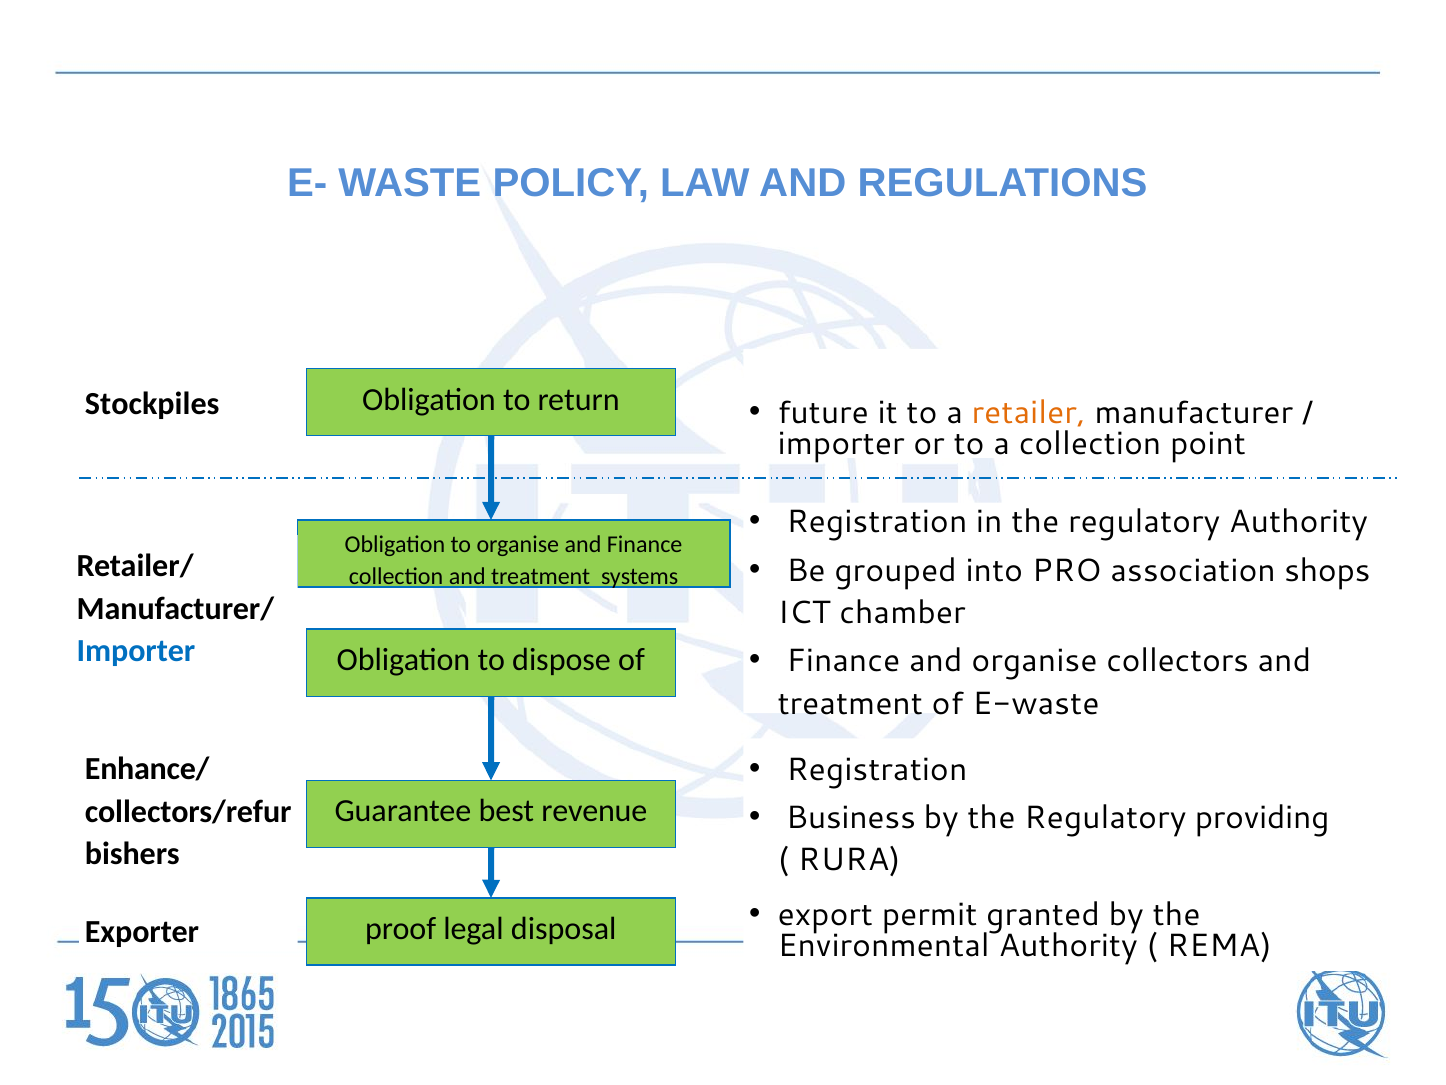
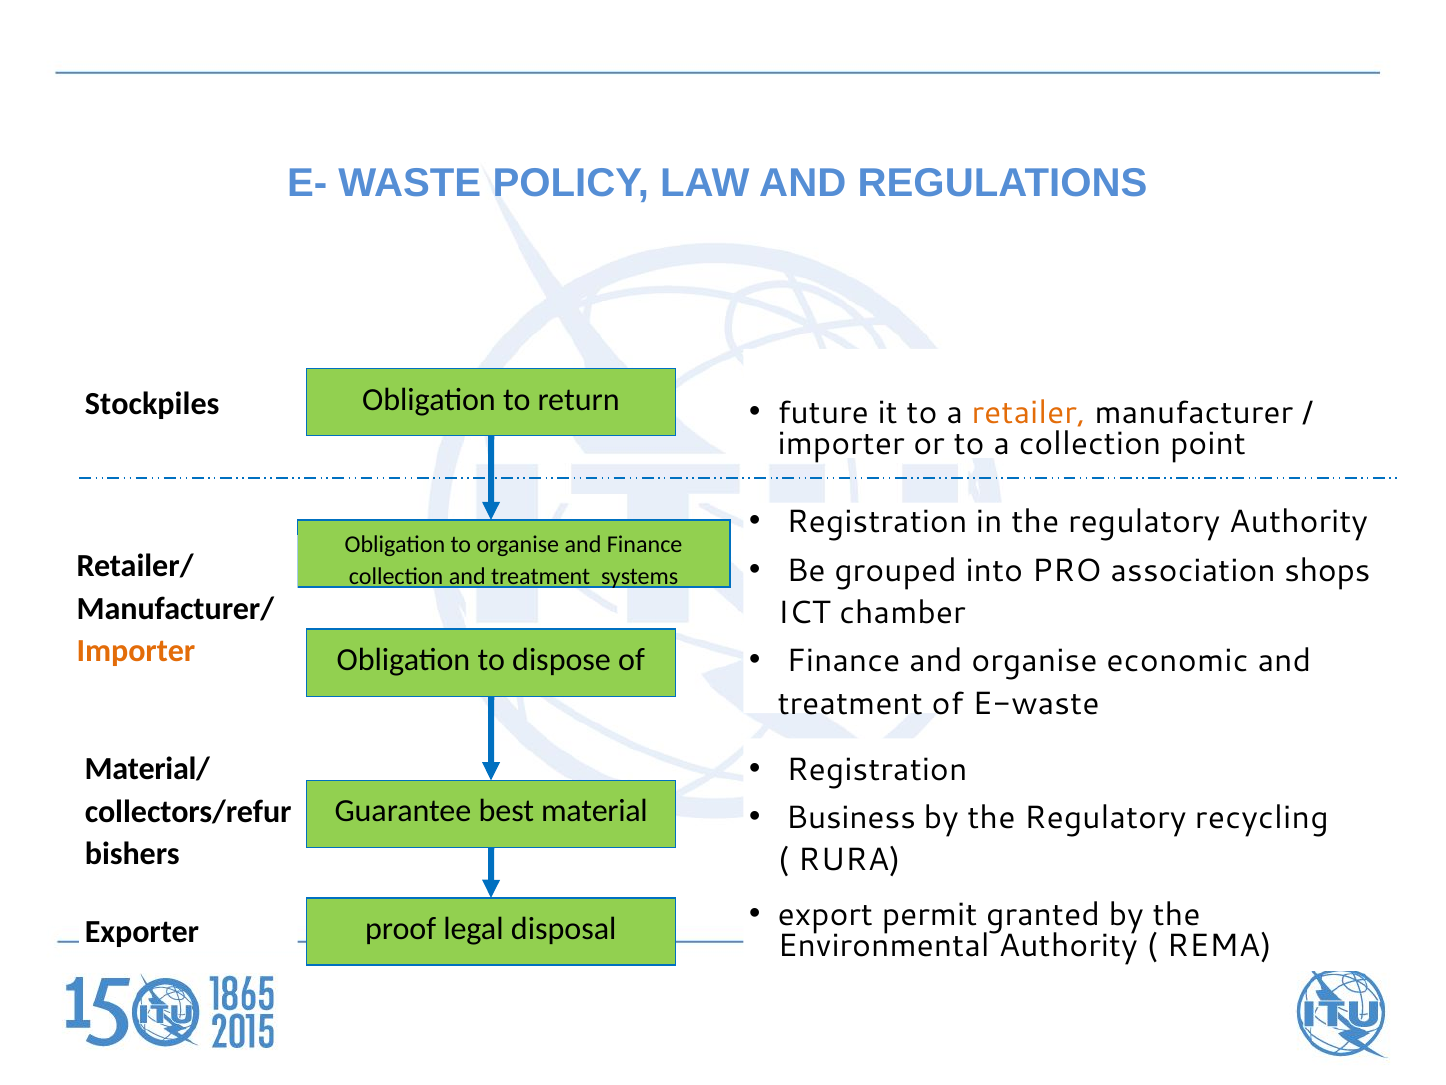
Importer at (136, 651) colour: blue -> orange
collectors: collectors -> economic
Enhance/: Enhance/ -> Material/
revenue: revenue -> material
providing: providing -> recycling
